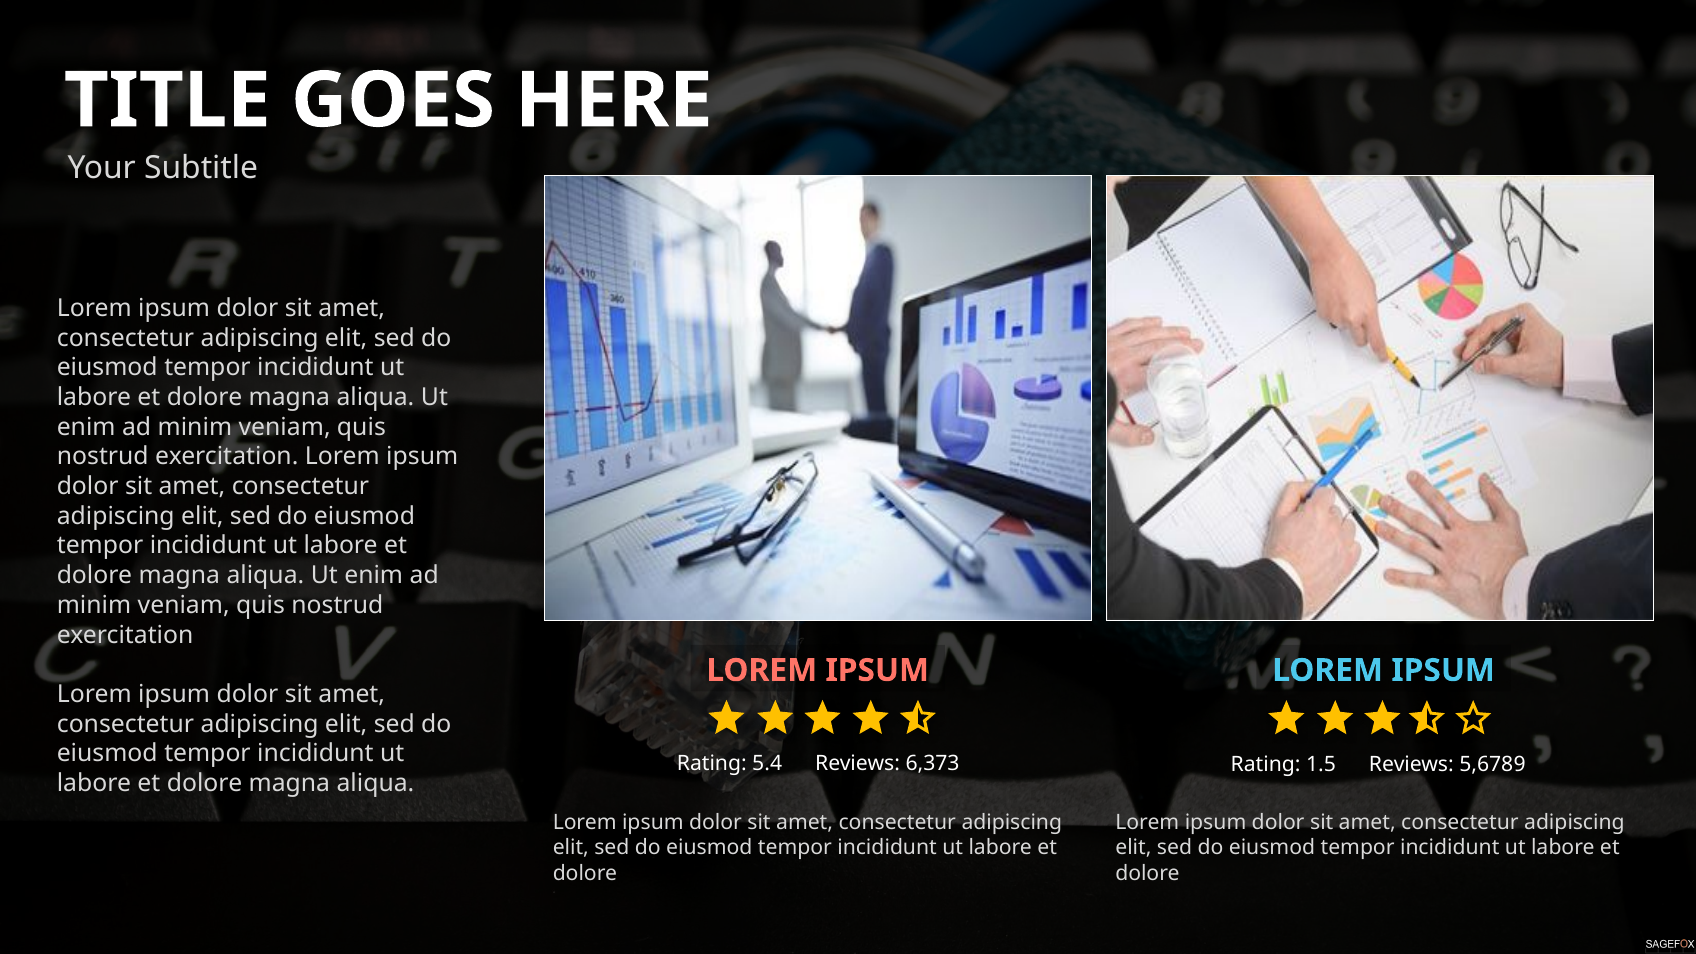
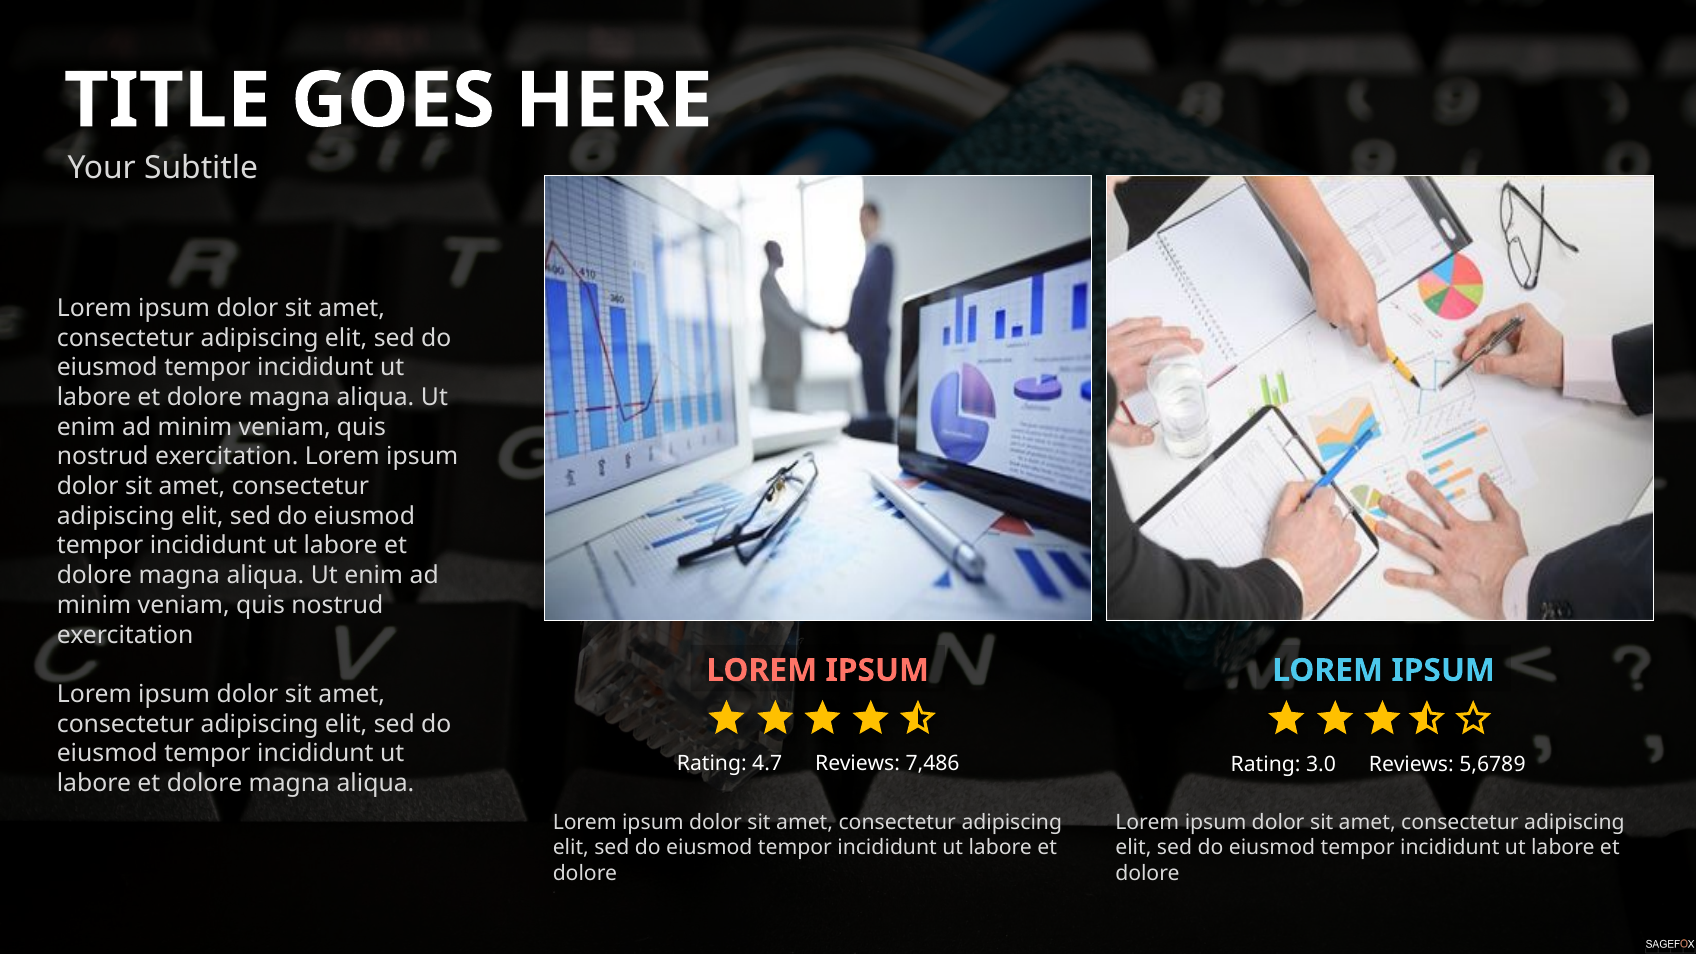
5.4: 5.4 -> 4.7
6,373: 6,373 -> 7,486
1.5: 1.5 -> 3.0
